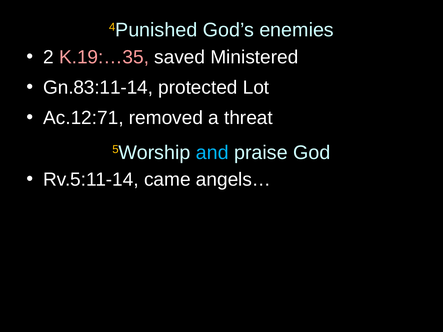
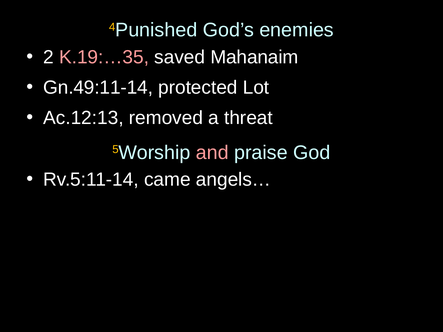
Ministered: Ministered -> Mahanaim
Gn.83:11-14: Gn.83:11-14 -> Gn.49:11-14
Ac.12:71: Ac.12:71 -> Ac.12:13
and colour: light blue -> pink
